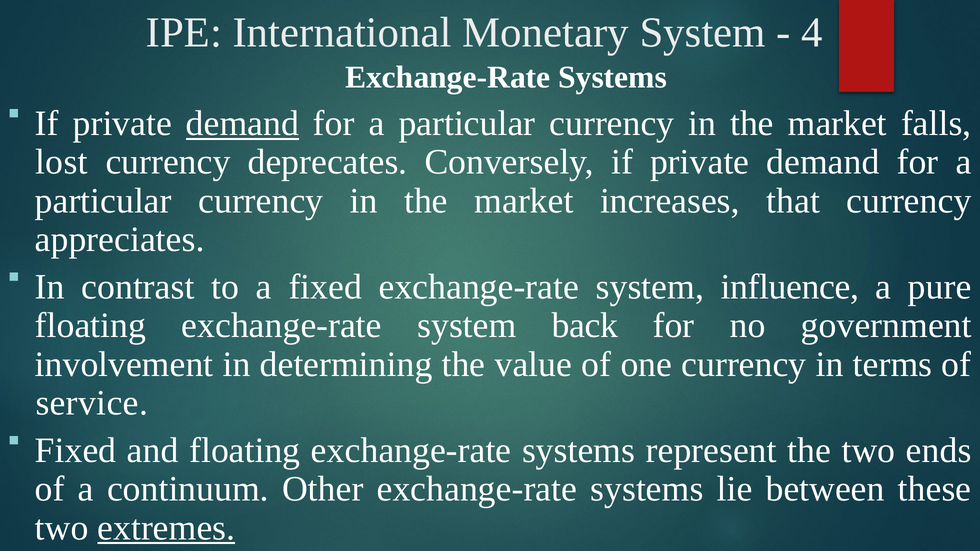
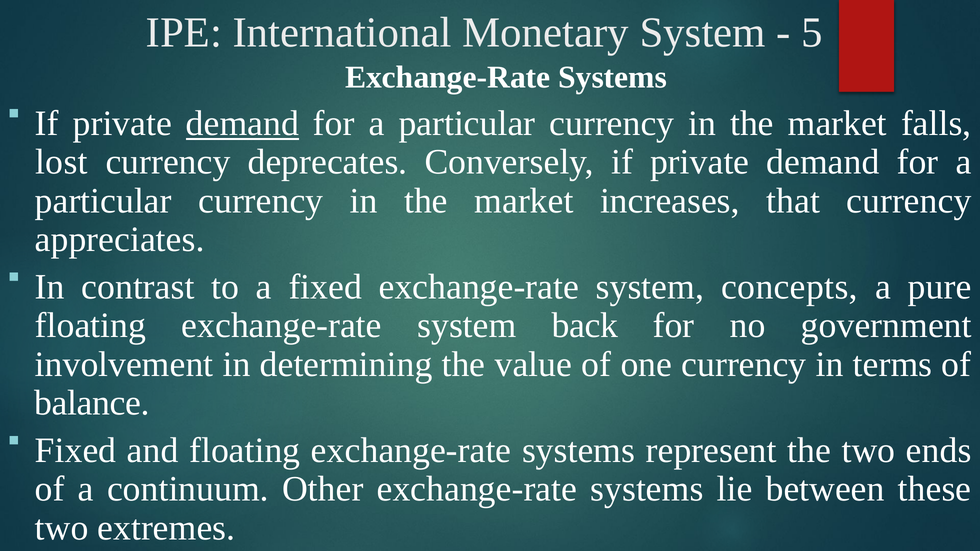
4: 4 -> 5
influence: influence -> concepts
service: service -> balance
extremes underline: present -> none
